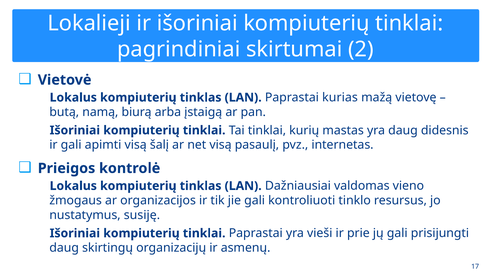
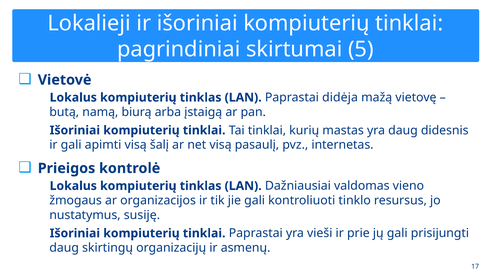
2: 2 -> 5
kurias: kurias -> didėja
